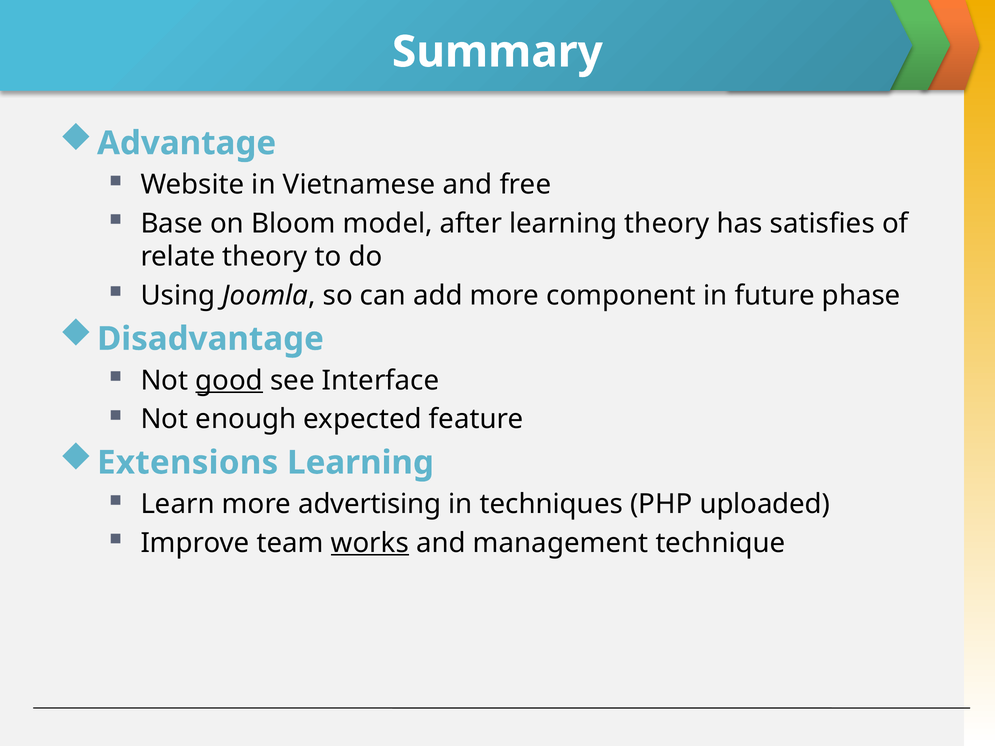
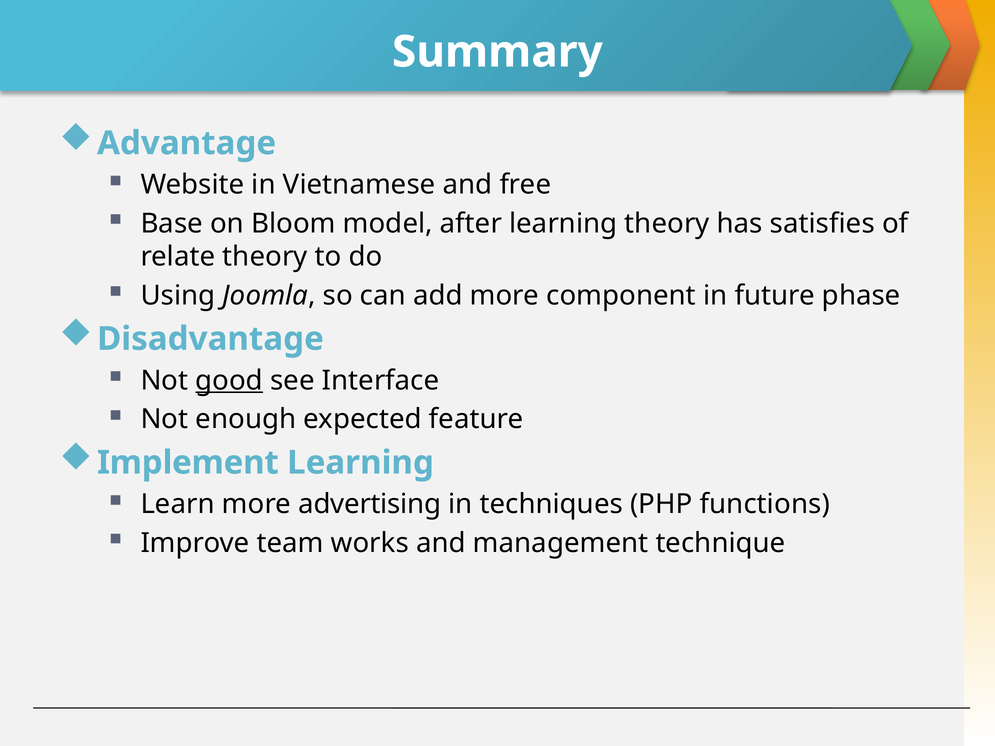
Extensions: Extensions -> Implement
uploaded: uploaded -> functions
works underline: present -> none
